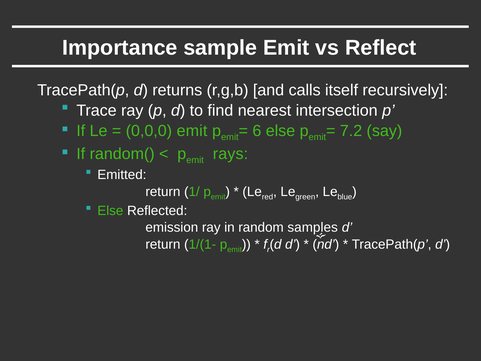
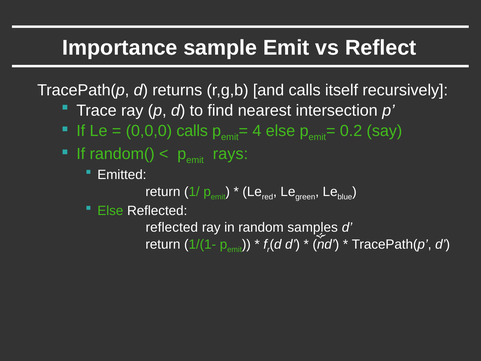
0,0,0 emit: emit -> calls
6: 6 -> 4
7.2: 7.2 -> 0.2
emission at (172, 227): emission -> reflected
